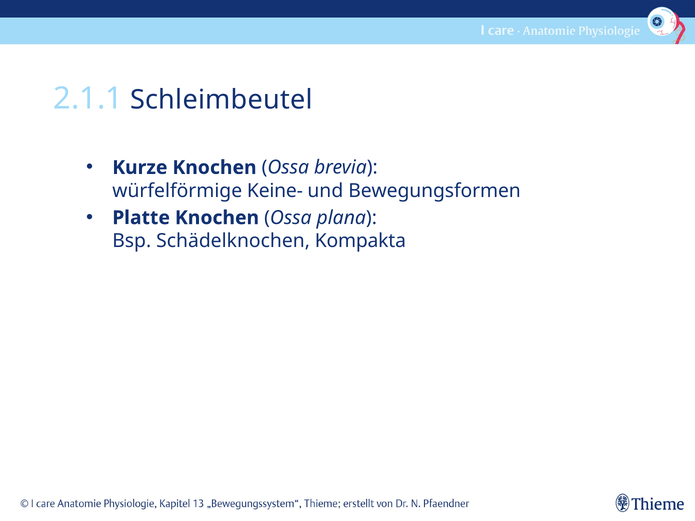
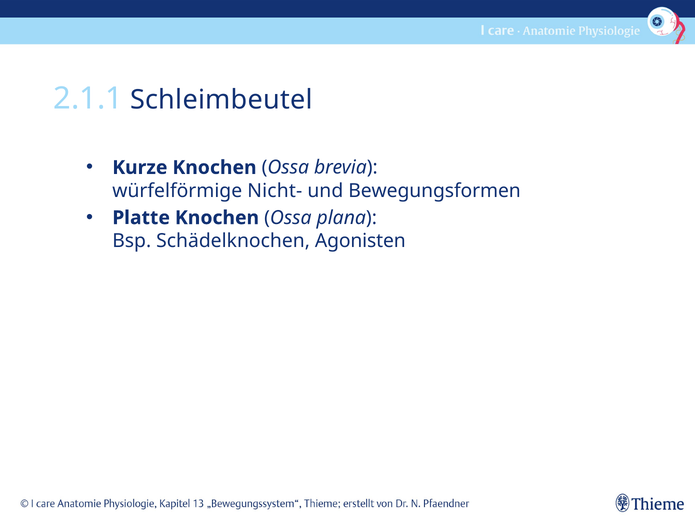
Keine-: Keine- -> Nicht-
Kompakta: Kompakta -> Agonisten
